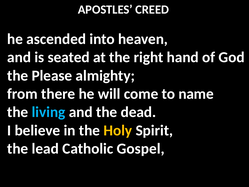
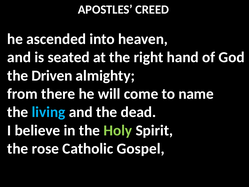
Please: Please -> Driven
Holy colour: yellow -> light green
lead: lead -> rose
